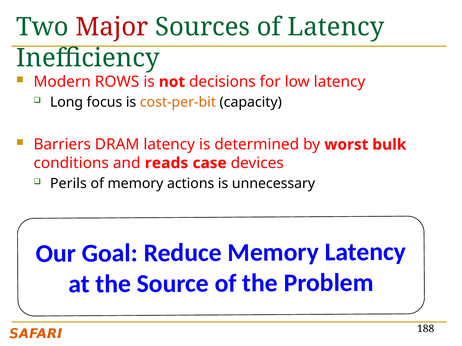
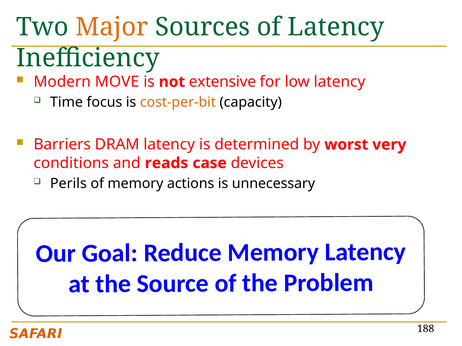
Major colour: red -> orange
ROWS: ROWS -> MOVE
decisions: decisions -> extensive
Long: Long -> Time
bulk: bulk -> very
